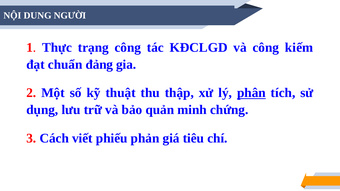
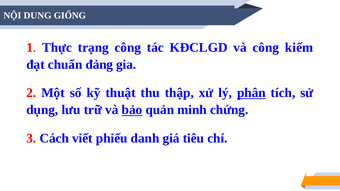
NGƯỜI: NGƯỜI -> GIỐNG
bảo underline: none -> present
phản: phản -> danh
